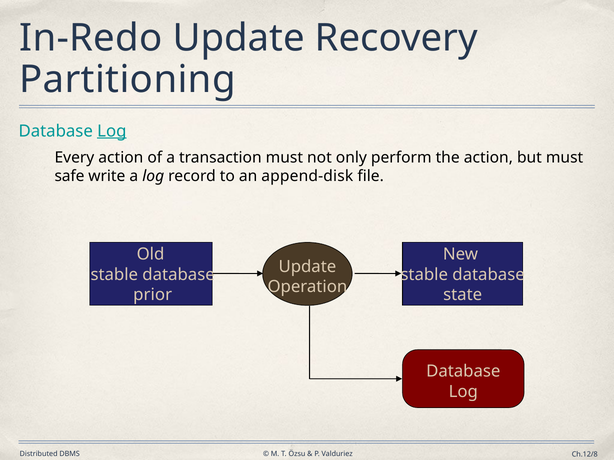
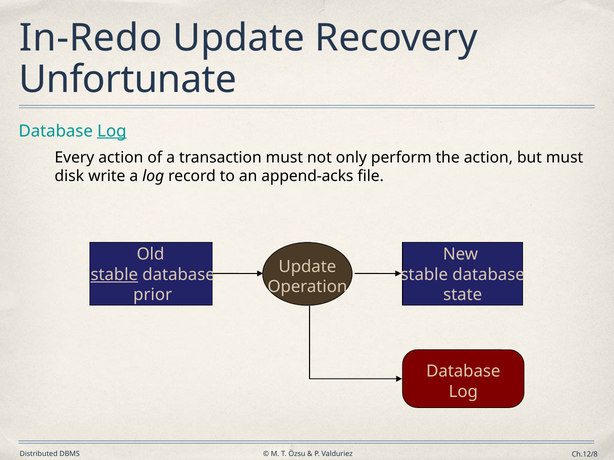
Partitioning: Partitioning -> Unfortunate
safe: safe -> disk
append-disk: append-disk -> append-acks
stable at (114, 275) underline: none -> present
